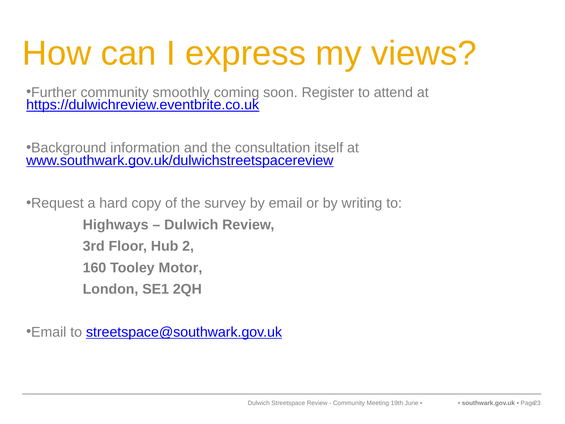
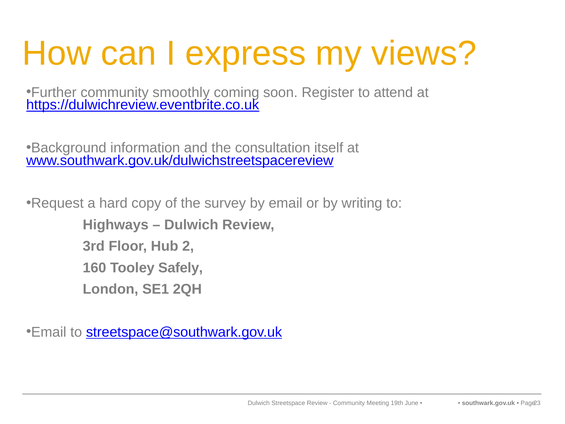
Motor: Motor -> Safely
